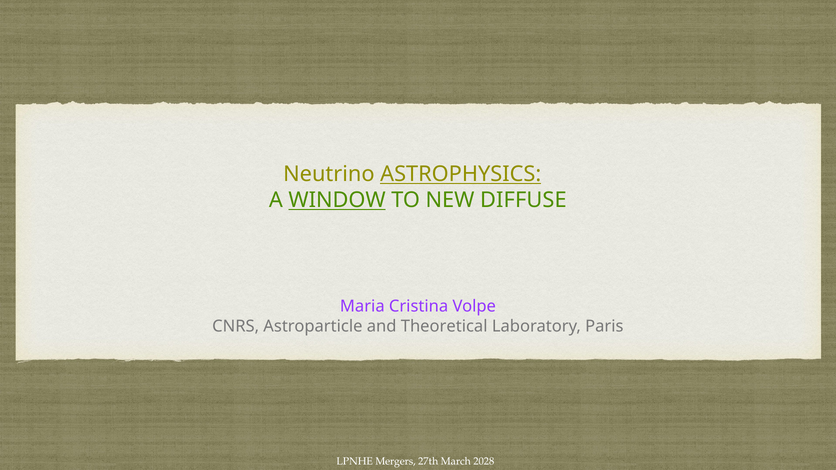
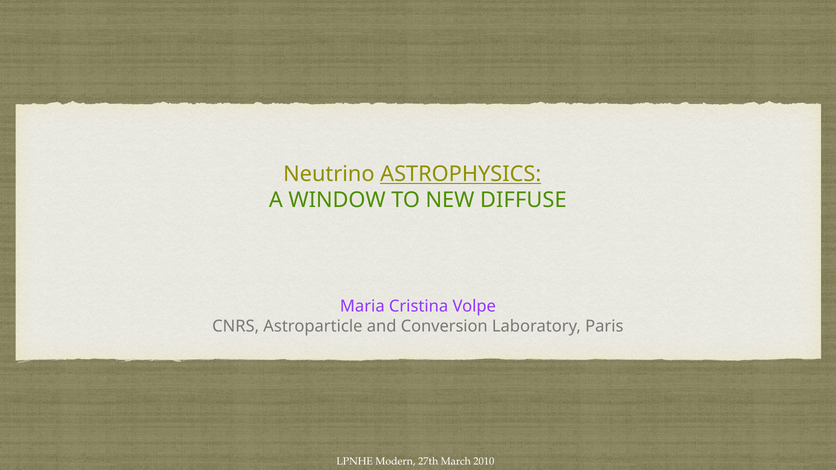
WINDOW underline: present -> none
Theoretical: Theoretical -> Conversion
Mergers: Mergers -> Modern
2028: 2028 -> 2010
